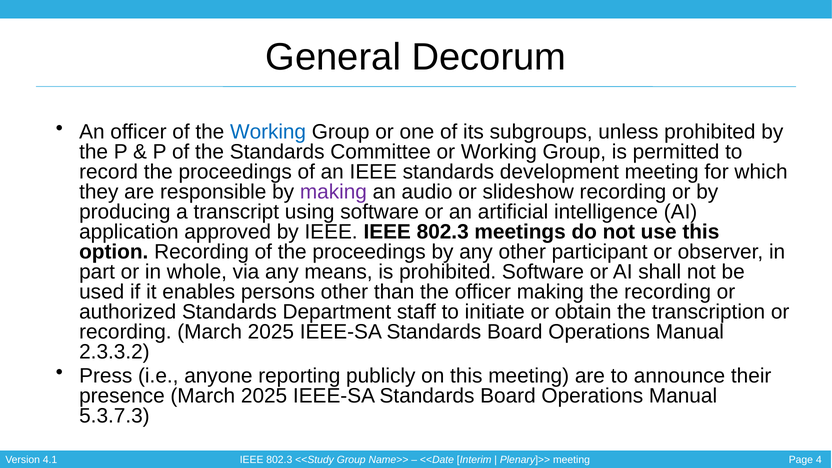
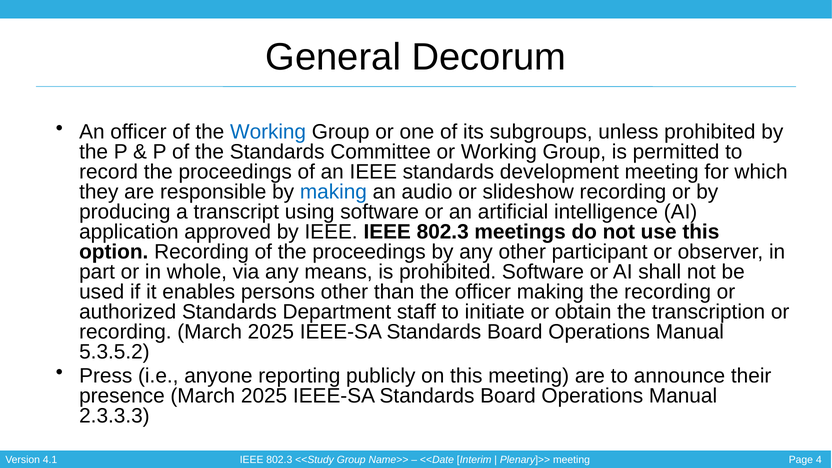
making at (333, 192) colour: purple -> blue
2.3.3.2: 2.3.3.2 -> 5.3.5.2
5.3.7.3: 5.3.7.3 -> 2.3.3.3
